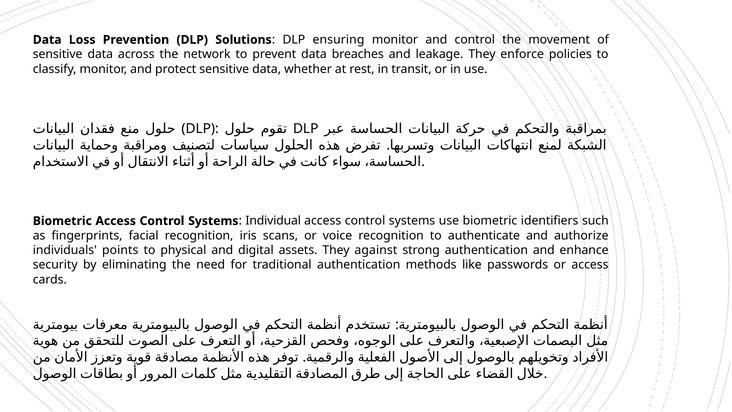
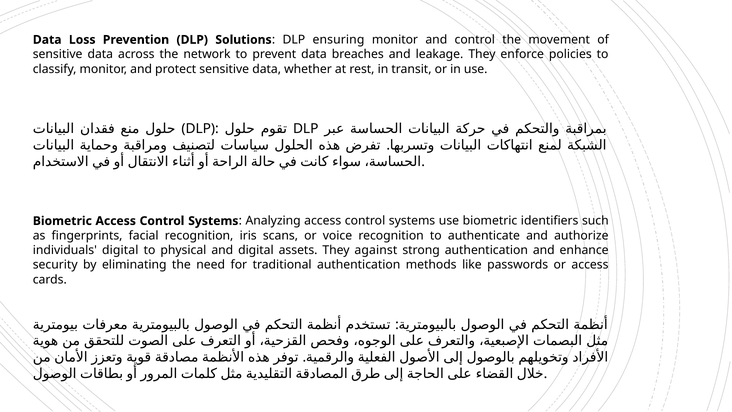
Individual: Individual -> Analyzing
individuals points: points -> digital
